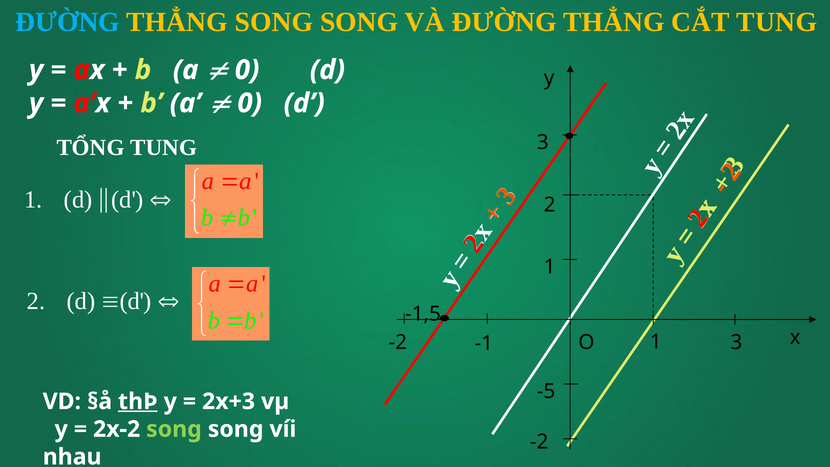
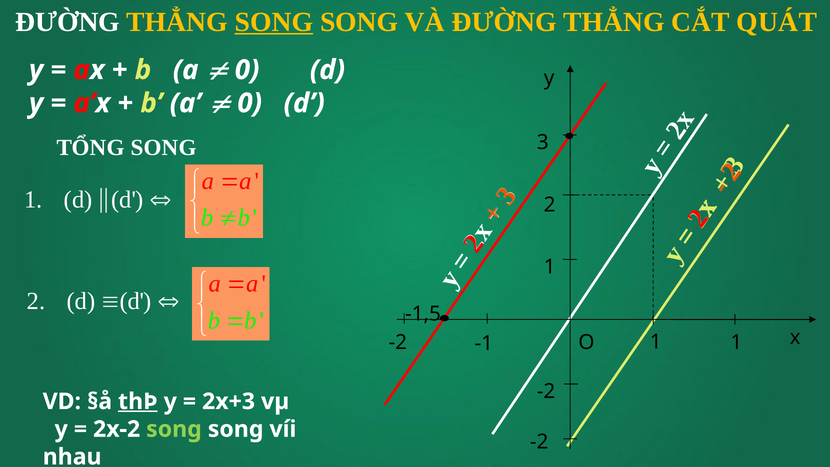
ĐƯỜNG at (68, 22) colour: light blue -> white
SONG at (274, 22) underline: none -> present
CẮT TUNG: TUNG -> QUÁT
TỔNG TUNG: TUNG -> SONG
-1 3: 3 -> 1
-5 at (546, 391): -5 -> -2
